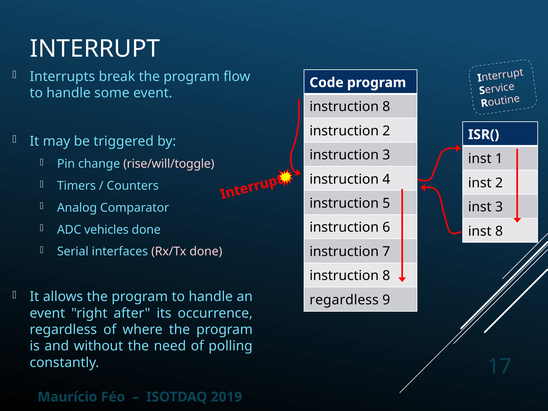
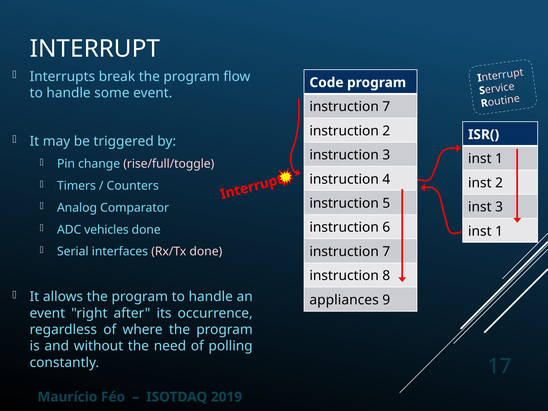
8 at (386, 107): 8 -> 7
rise/will/toggle: rise/will/toggle -> rise/full/toggle
8 at (499, 231): 8 -> 1
regardless at (344, 300): regardless -> appliances
